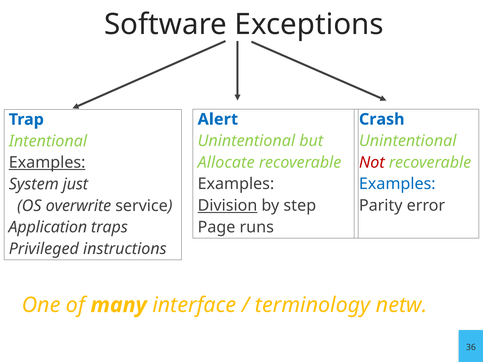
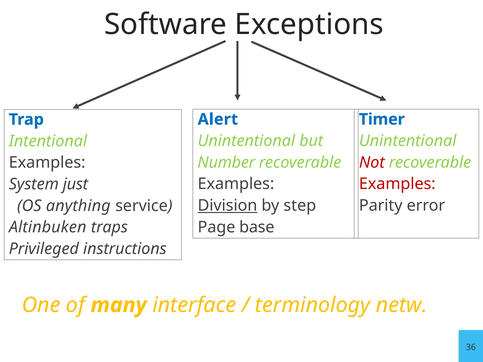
Crash: Crash -> Timer
Allocate: Allocate -> Number
Examples at (47, 163) underline: present -> none
Examples at (397, 184) colour: blue -> red
overwrite: overwrite -> anything
runs: runs -> base
Application: Application -> Altinbuken
